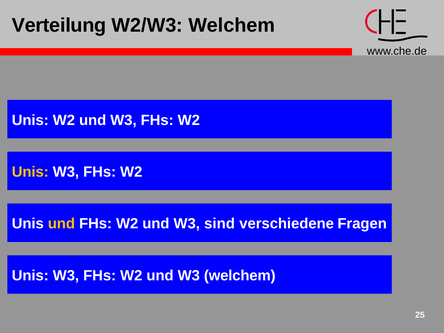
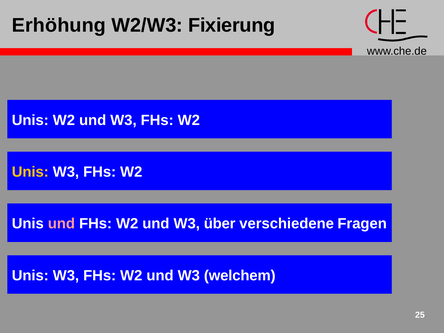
Verteilung: Verteilung -> Erhöhung
W2/W3 Welchem: Welchem -> Fixierung
und at (61, 224) colour: yellow -> pink
sind: sind -> über
